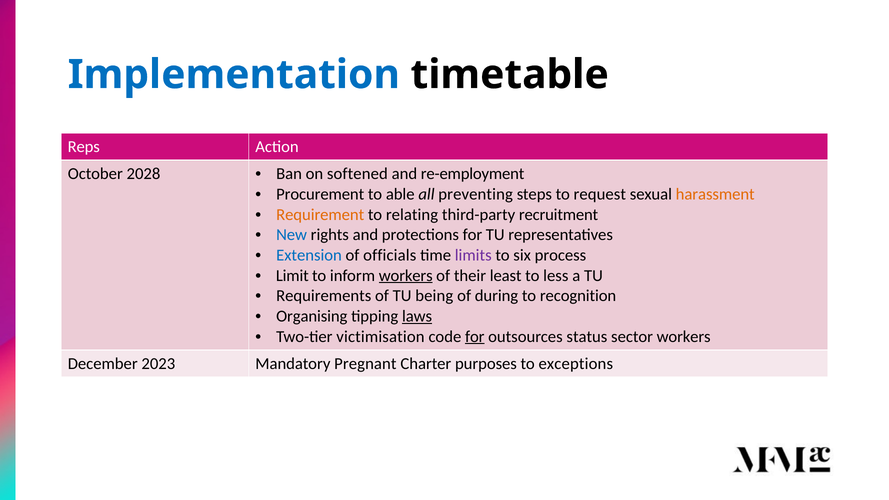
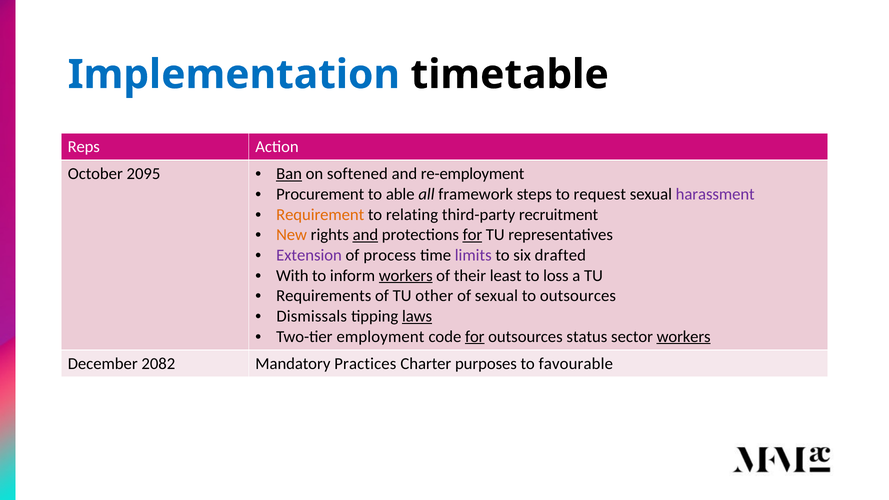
2028: 2028 -> 2095
Ban underline: none -> present
preventing: preventing -> framework
harassment colour: orange -> purple
New colour: blue -> orange
and at (365, 235) underline: none -> present
for at (472, 235) underline: none -> present
Extension colour: blue -> purple
officials: officials -> process
process: process -> drafted
Limit: Limit -> With
less: less -> loss
being: being -> other
of during: during -> sexual
to recognition: recognition -> outsources
Organising: Organising -> Dismissals
victimisation: victimisation -> employment
workers at (684, 337) underline: none -> present
2023: 2023 -> 2082
Pregnant: Pregnant -> Practices
exceptions: exceptions -> favourable
